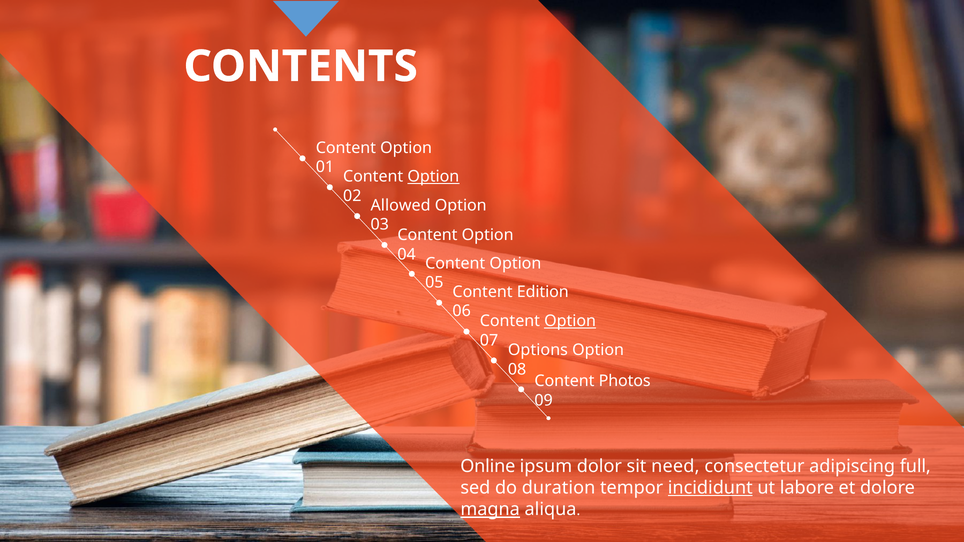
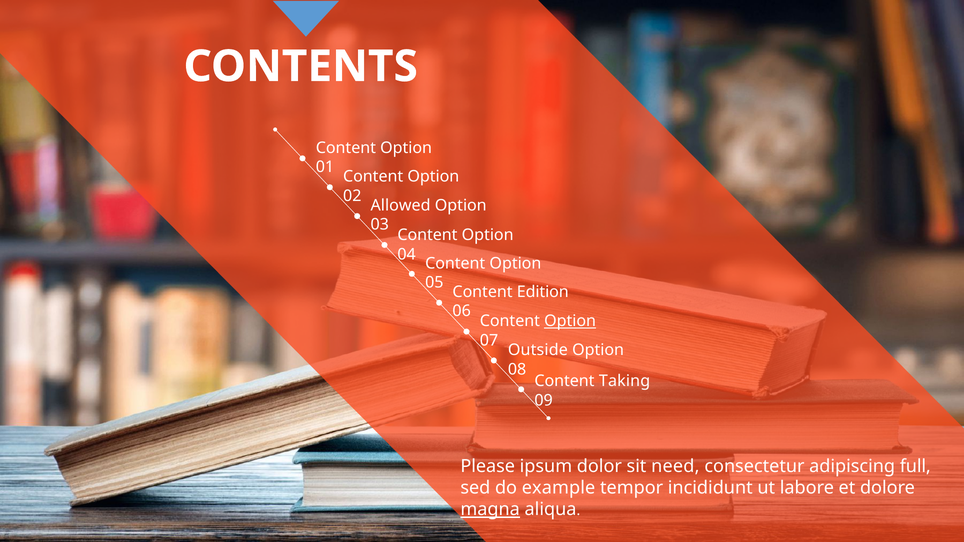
Option at (433, 177) underline: present -> none
Options: Options -> Outside
Photos: Photos -> Taking
Online: Online -> Please
duration: duration -> example
incididunt underline: present -> none
